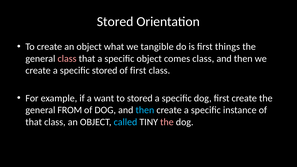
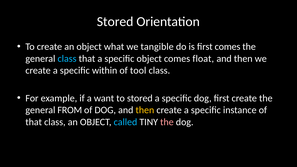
first things: things -> comes
class at (67, 59) colour: pink -> light blue
comes class: class -> float
specific stored: stored -> within
of first: first -> tool
then at (145, 110) colour: light blue -> yellow
